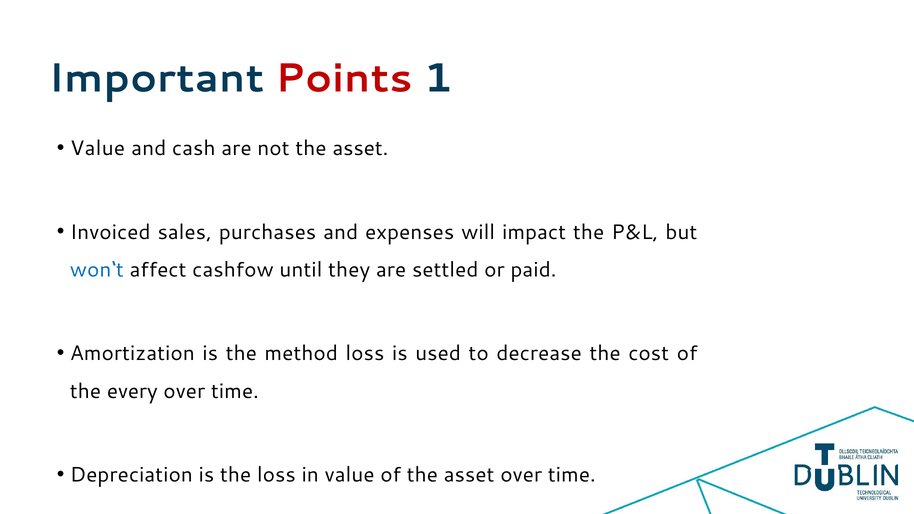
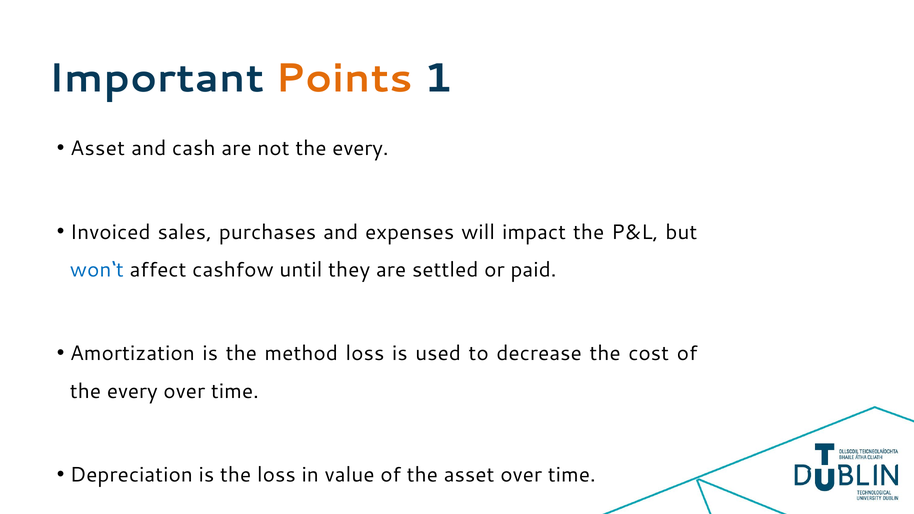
Points colour: red -> orange
Value at (98, 149): Value -> Asset
not the asset: asset -> every
